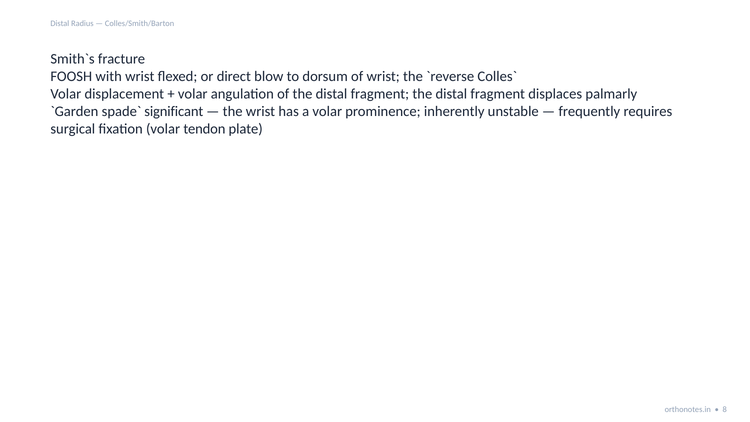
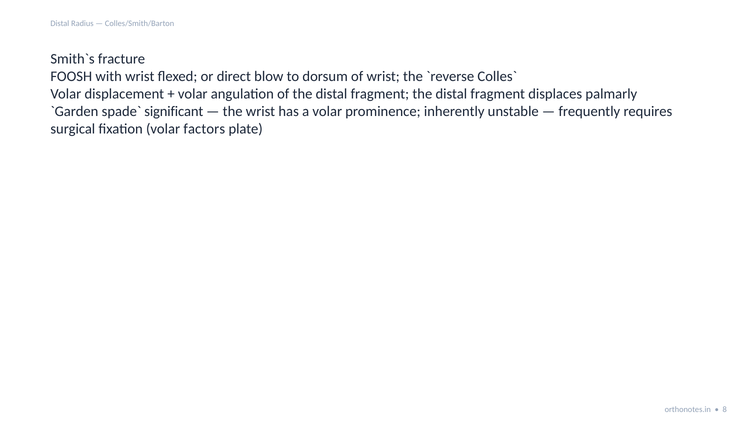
tendon: tendon -> factors
